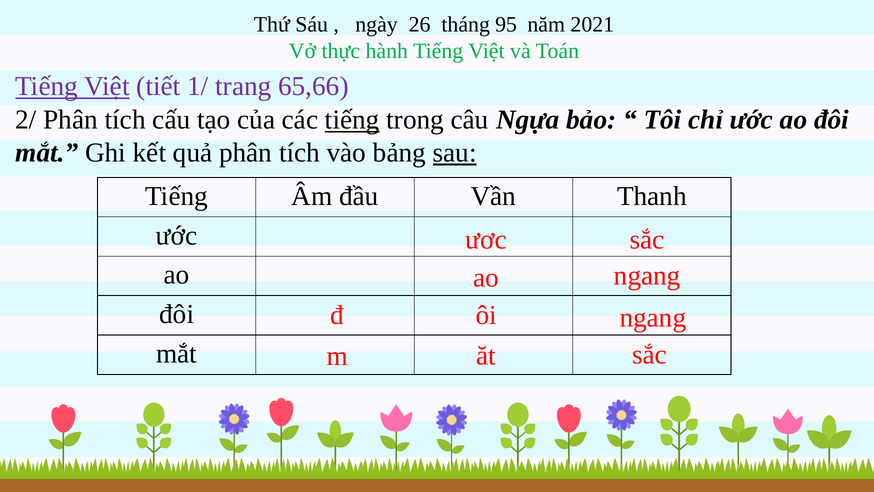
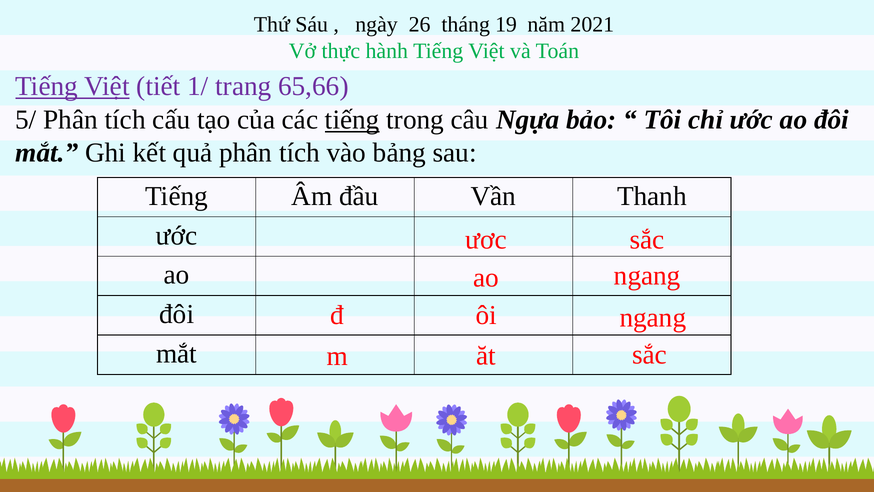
95: 95 -> 19
2/: 2/ -> 5/
sau underline: present -> none
